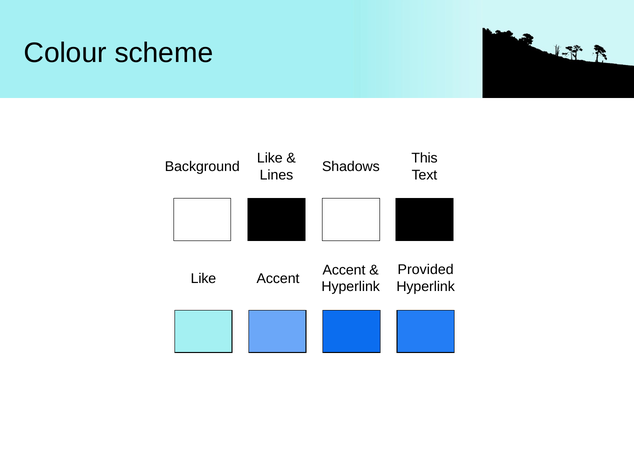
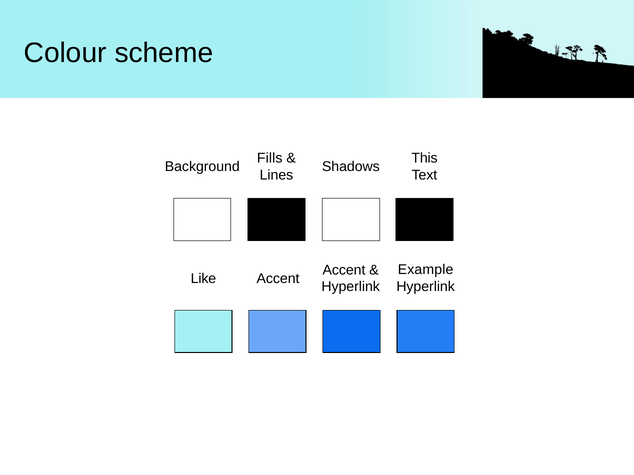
Like at (270, 158): Like -> Fills
Provided: Provided -> Example
